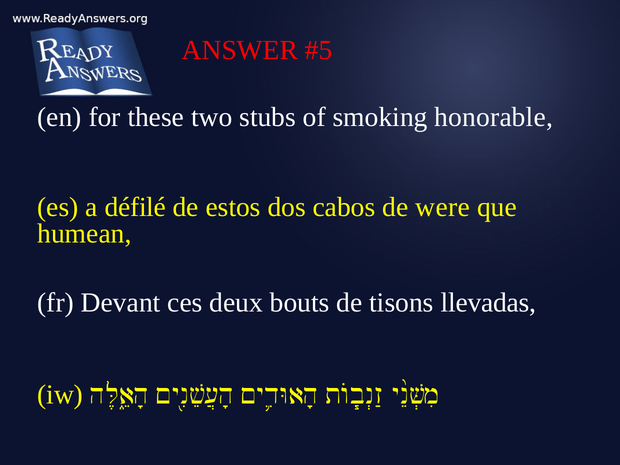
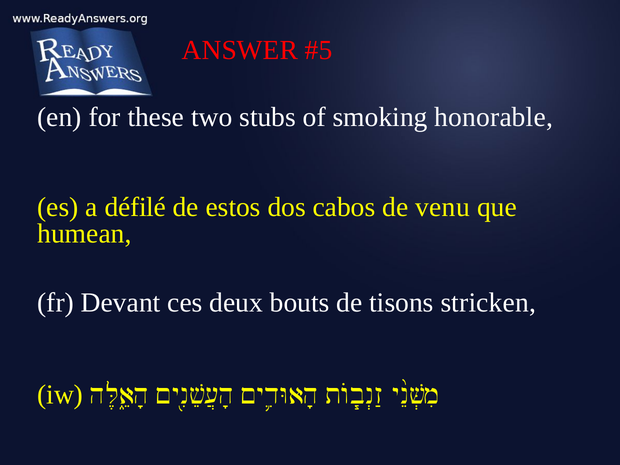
were: were -> venu
llevadas: llevadas -> stricken
